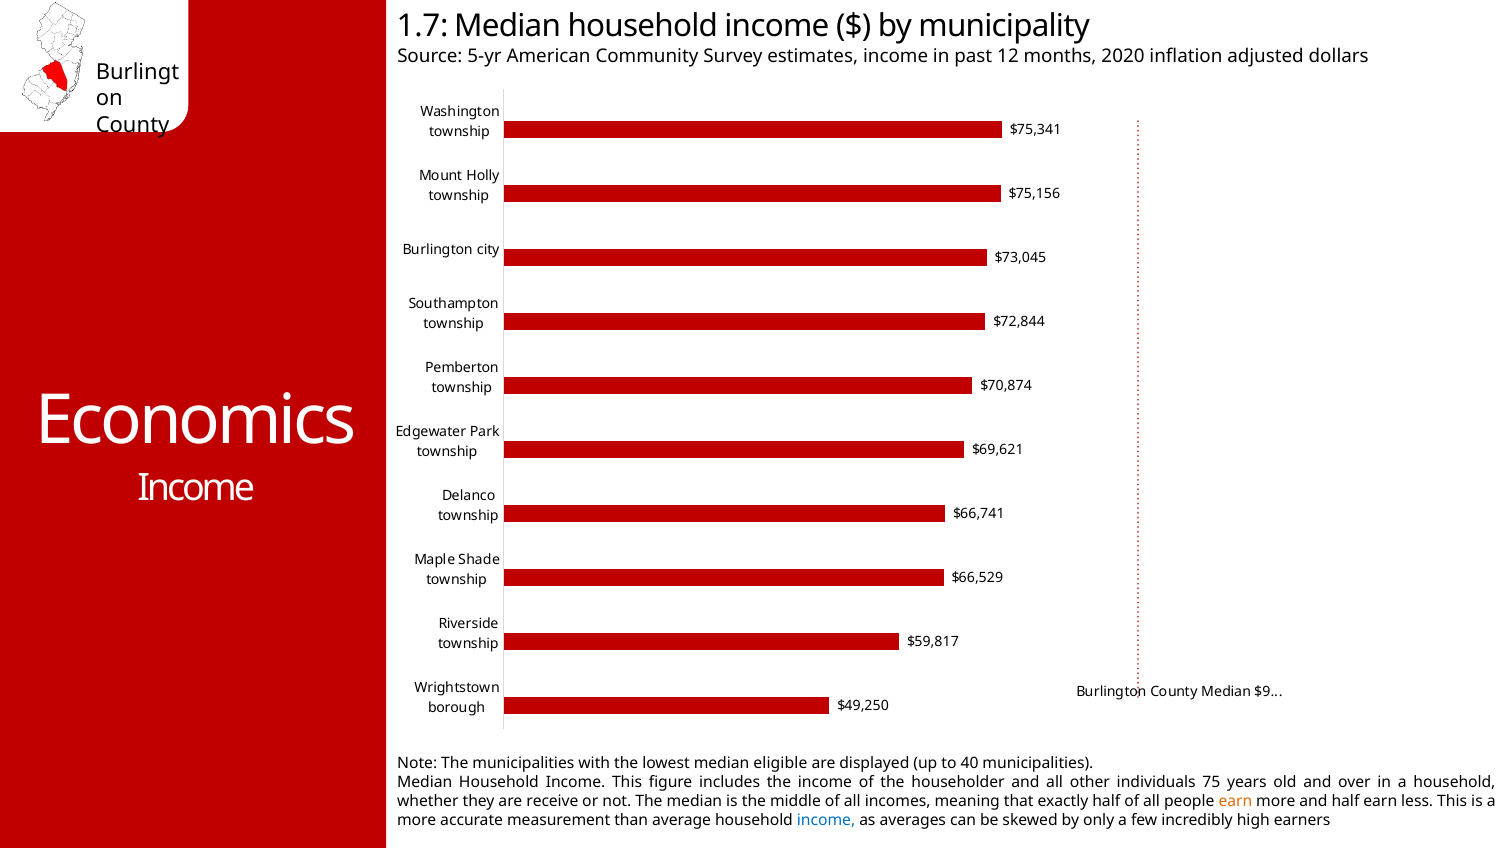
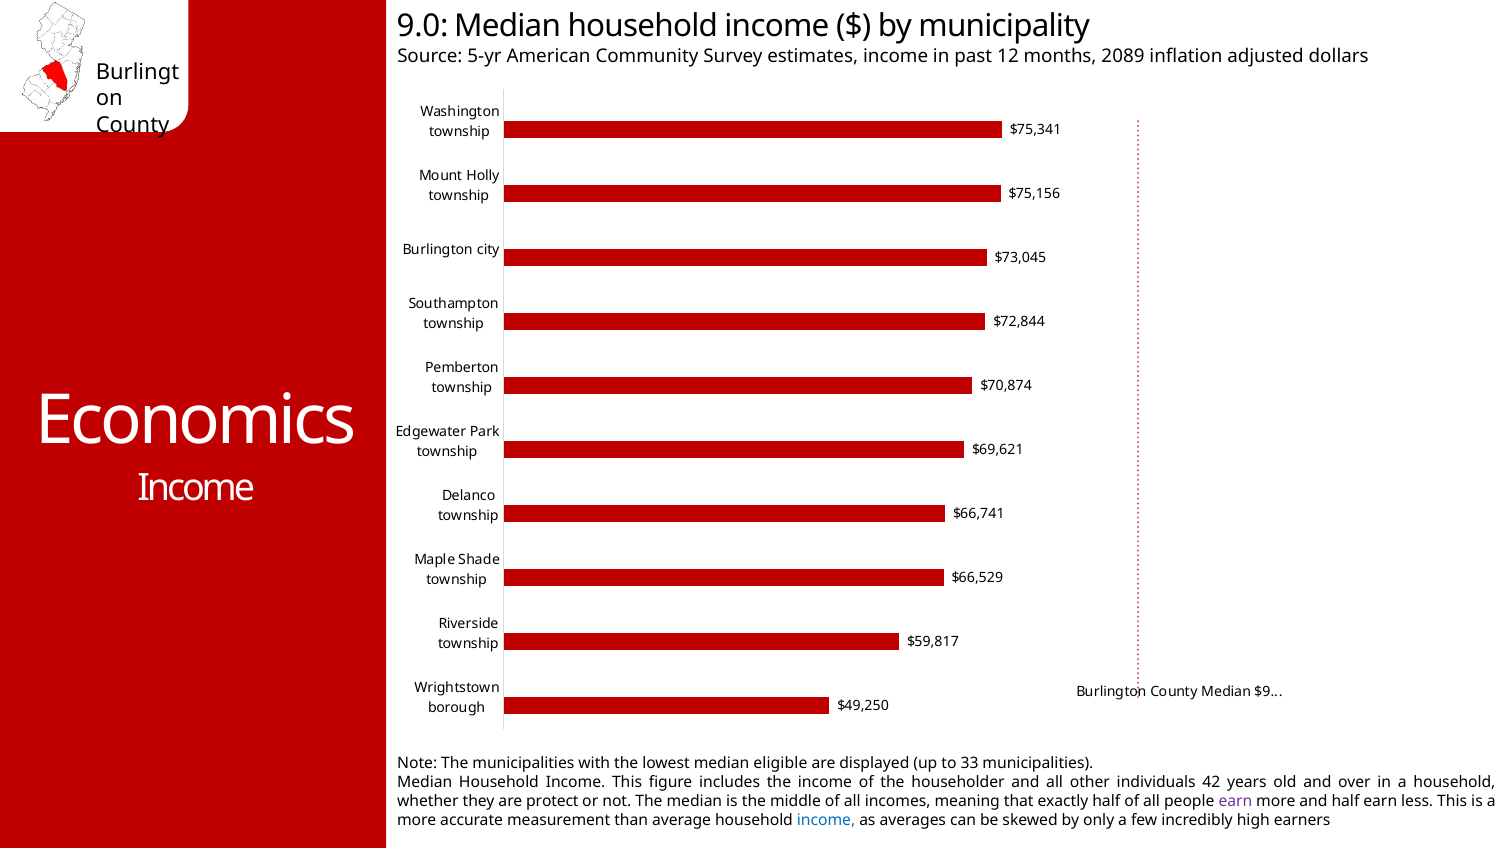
1.7: 1.7 -> 9.0
2020: 2020 -> 2089
40: 40 -> 33
75: 75 -> 42
receive: receive -> protect
earn at (1235, 801) colour: orange -> purple
